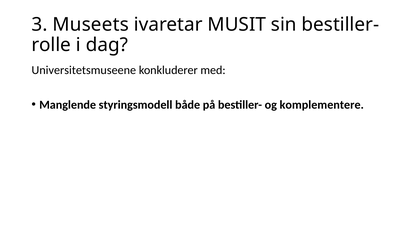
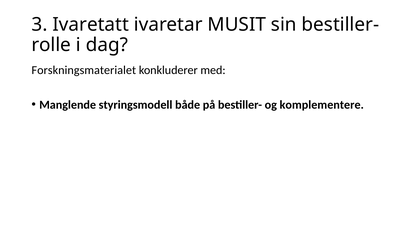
Museets: Museets -> Ivaretatt
Universitetsmuseene: Universitetsmuseene -> Forskningsmaterialet
